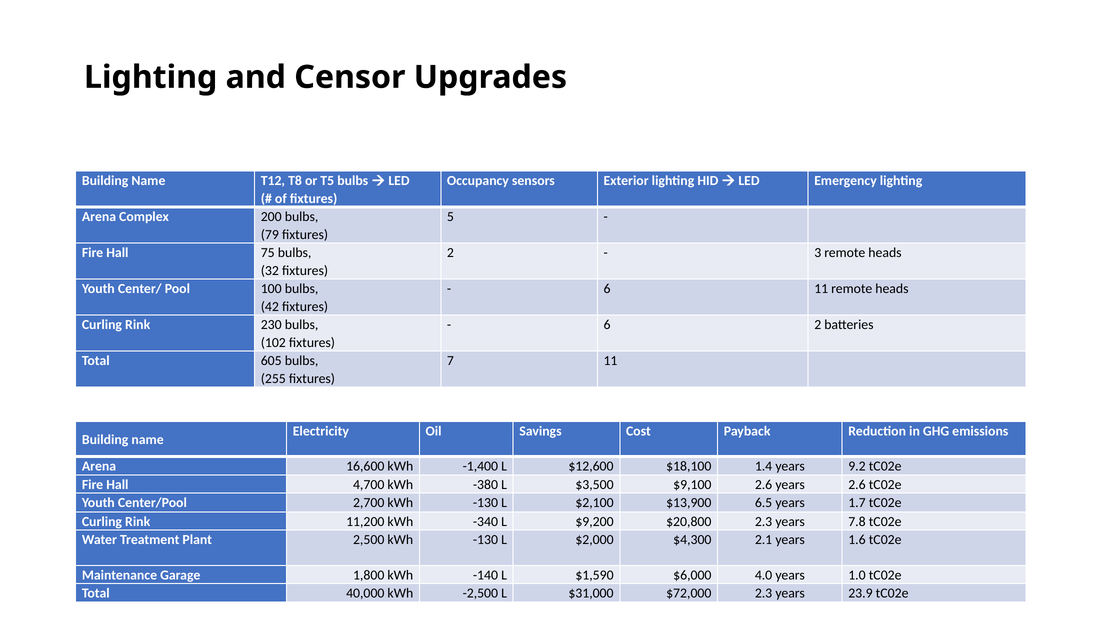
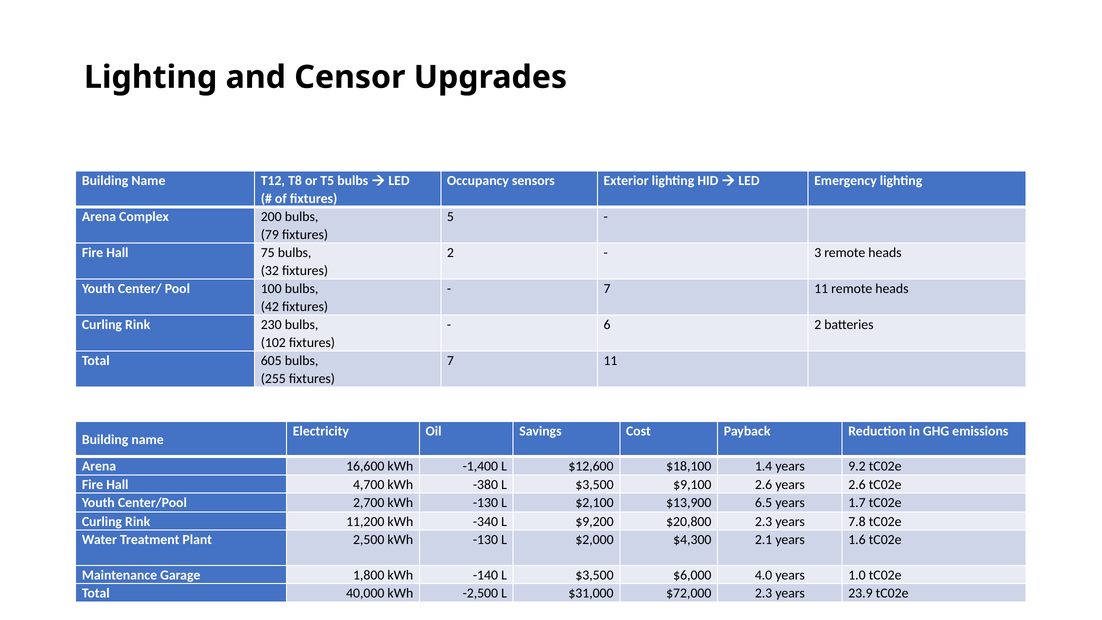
6 at (607, 289): 6 -> 7
-140 L $1,590: $1,590 -> $3,500
